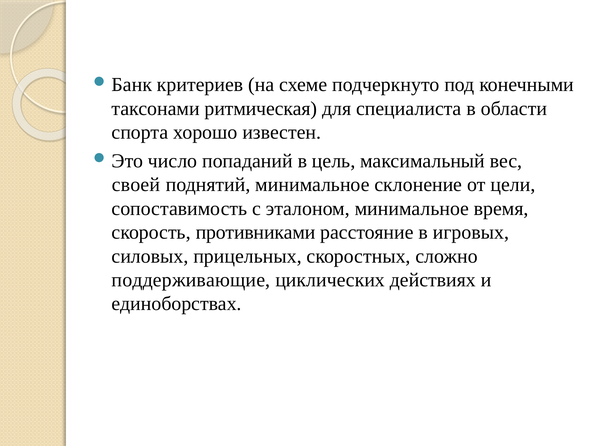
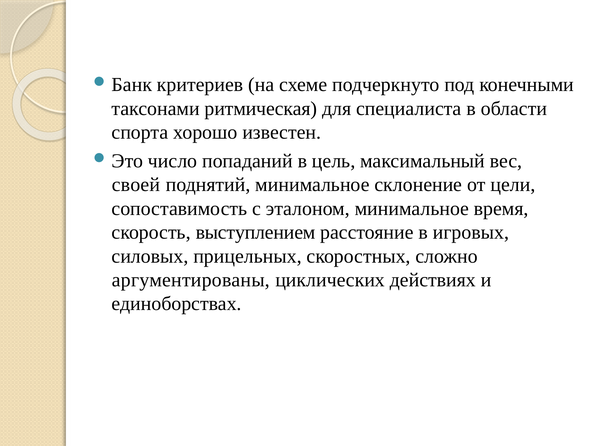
противниками: противниками -> выступлением
поддерживающие: поддерживающие -> аргументированы
